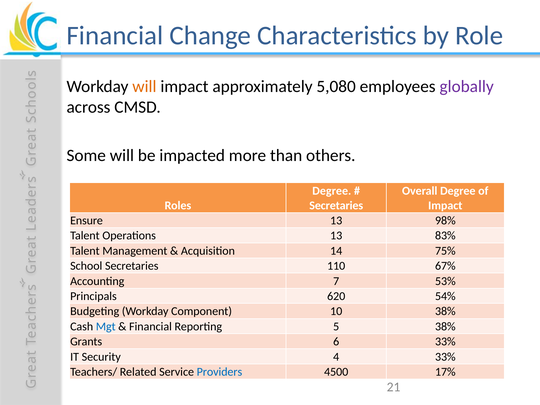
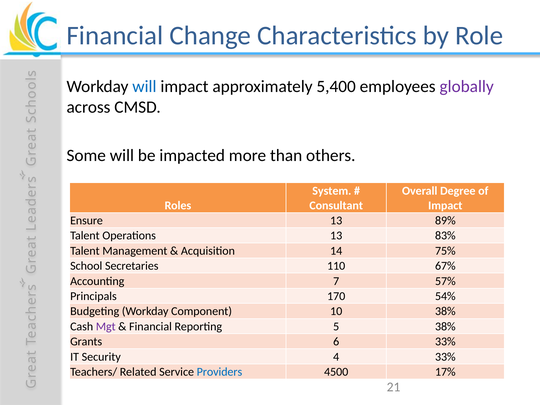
will at (144, 86) colour: orange -> blue
5,080: 5,080 -> 5,400
Degree at (332, 191): Degree -> System
Secretaries at (336, 205): Secretaries -> Consultant
98%: 98% -> 89%
53%: 53% -> 57%
620: 620 -> 170
Mgt colour: blue -> purple
